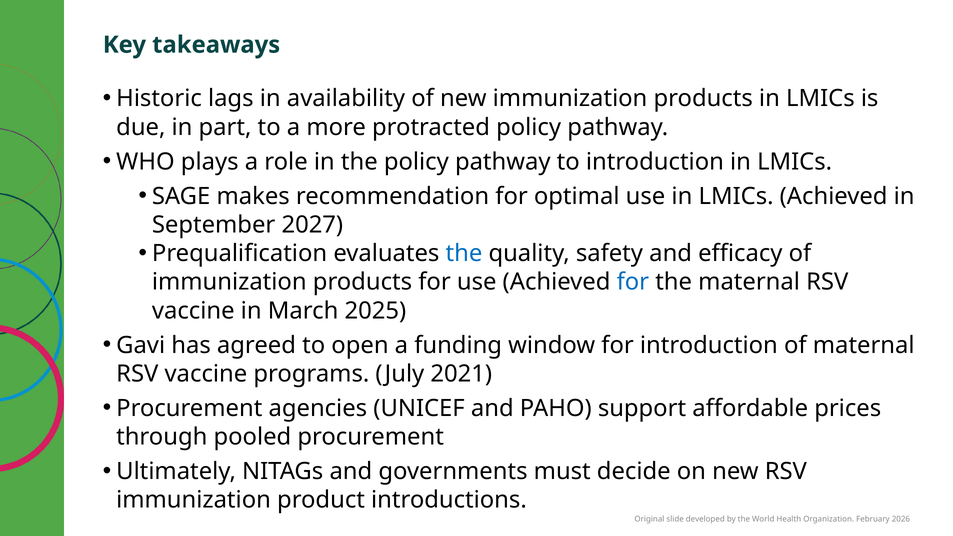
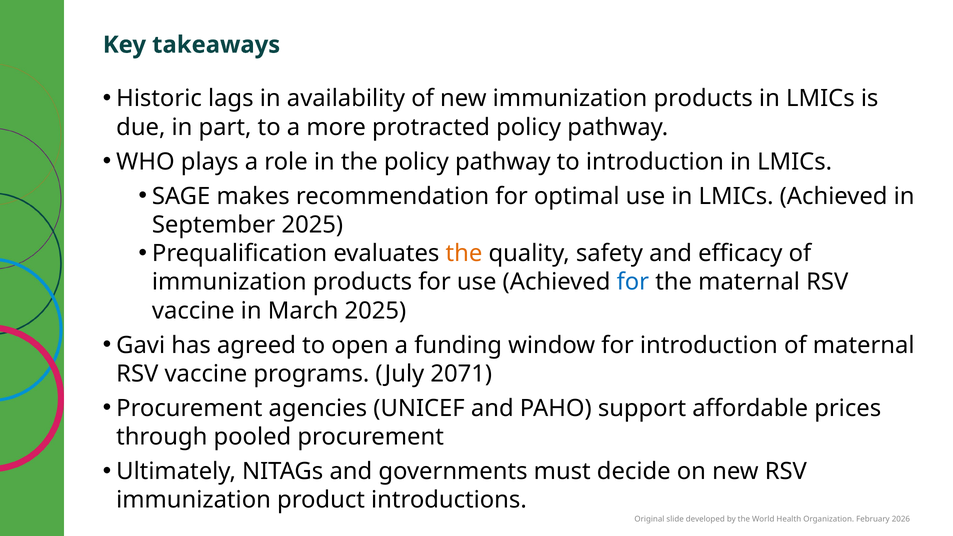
September 2027: 2027 -> 2025
the at (464, 254) colour: blue -> orange
2021: 2021 -> 2071
